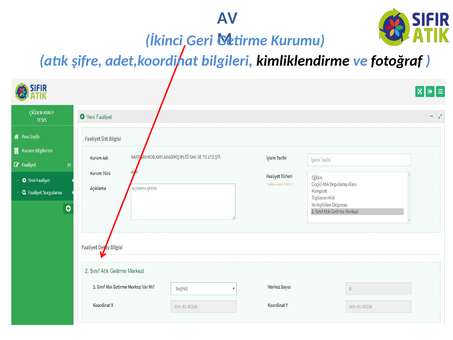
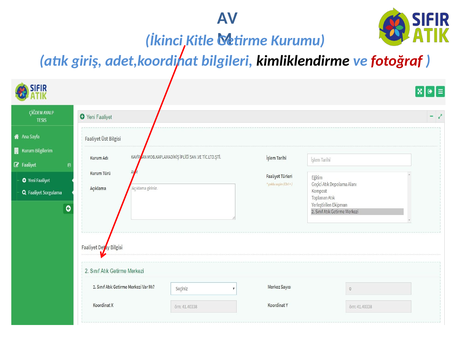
Geri: Geri -> Kitle
şifre: şifre -> giriş
fotoğraf colour: black -> red
